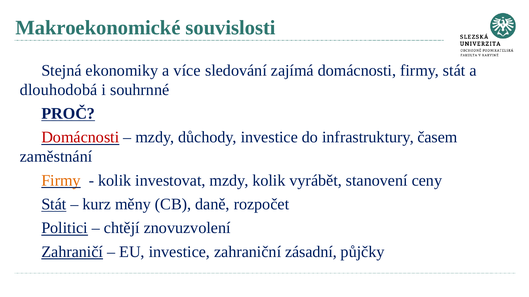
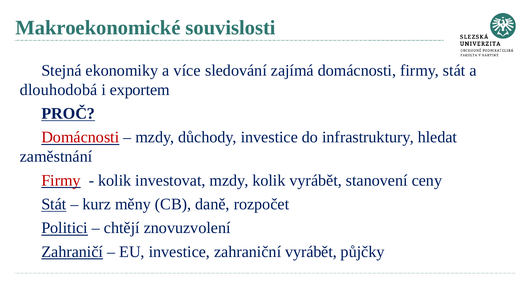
souhrnné: souhrnné -> exportem
časem: časem -> hledat
Firmy at (61, 181) colour: orange -> red
zahraniční zásadní: zásadní -> vyrábět
